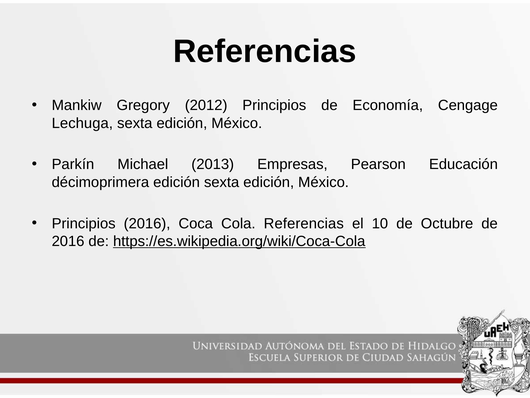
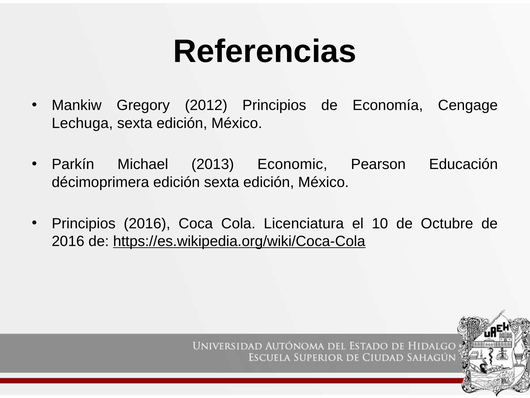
Empresas: Empresas -> Economic
Cola Referencias: Referencias -> Licenciatura
